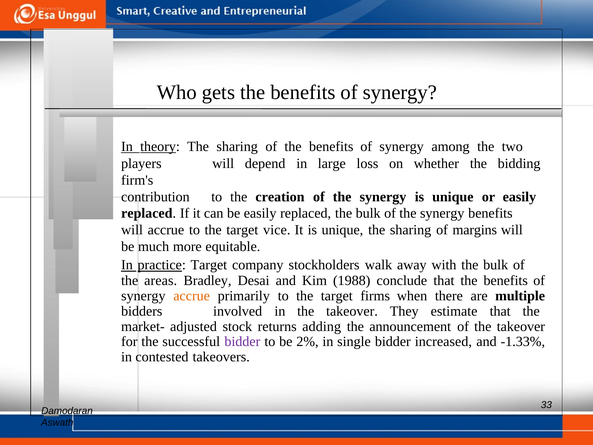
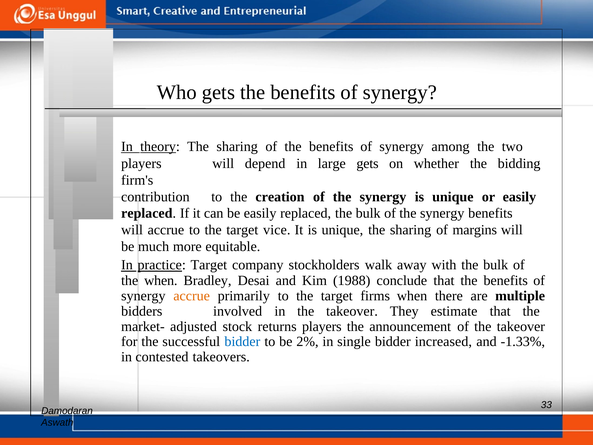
large loss: loss -> gets
the areas: areas -> when
returns adding: adding -> players
bidder at (242, 341) colour: purple -> blue
